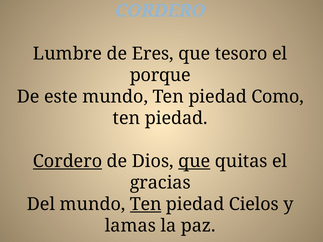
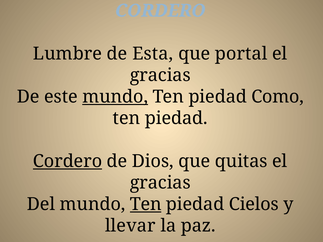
Eres: Eres -> Esta
tesoro: tesoro -> portal
porque at (160, 75): porque -> gracias
mundo at (115, 97) underline: none -> present
que at (194, 161) underline: present -> none
lamas: lamas -> llevar
